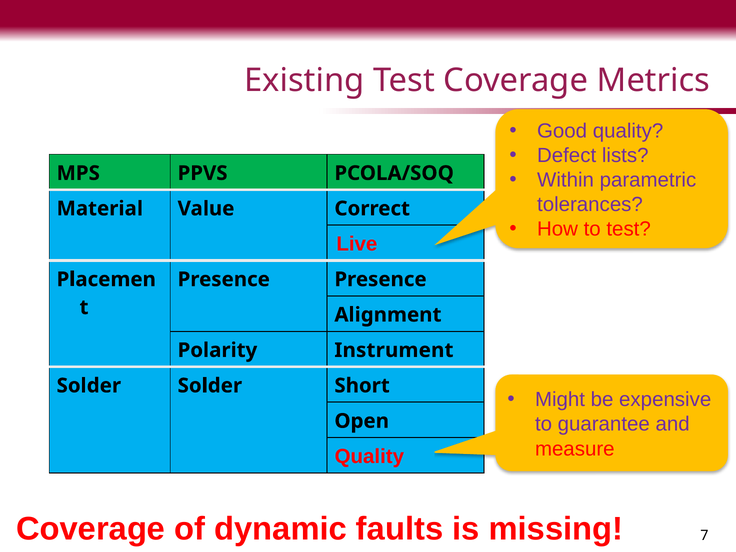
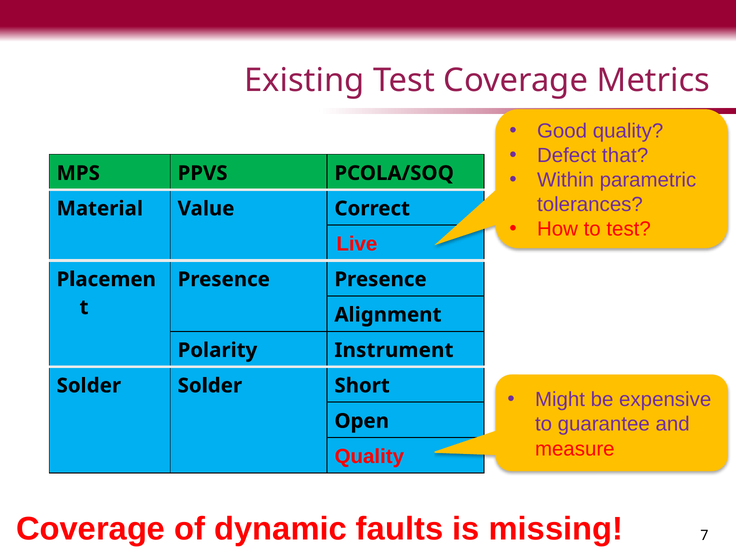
lists: lists -> that
